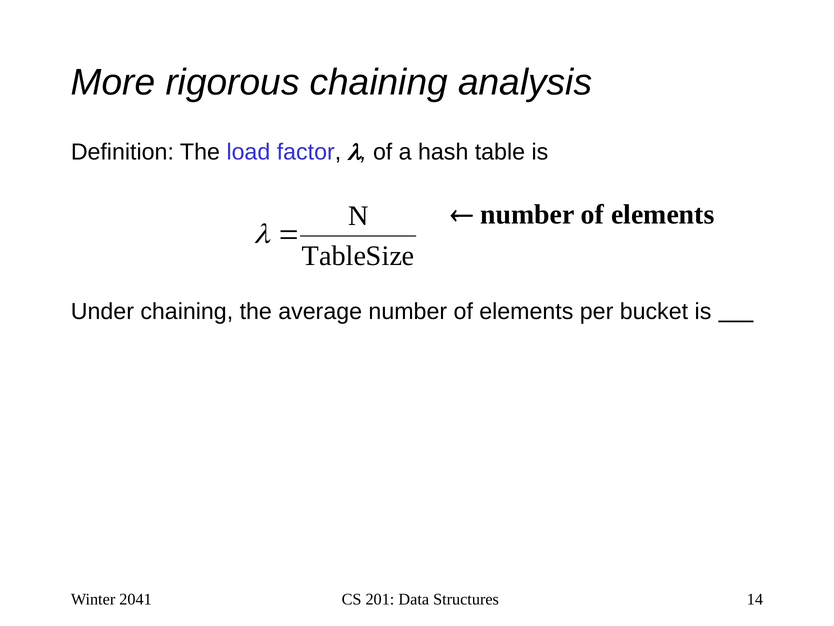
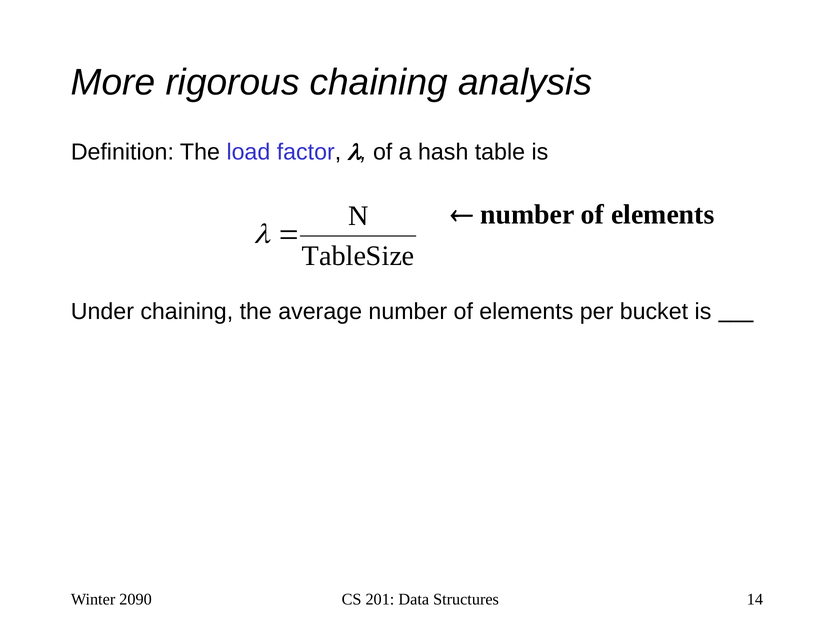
2041: 2041 -> 2090
